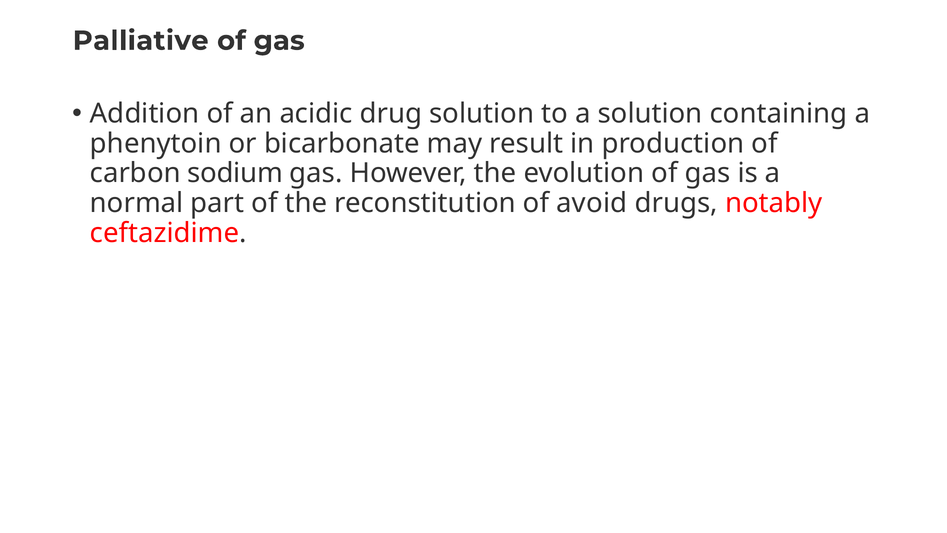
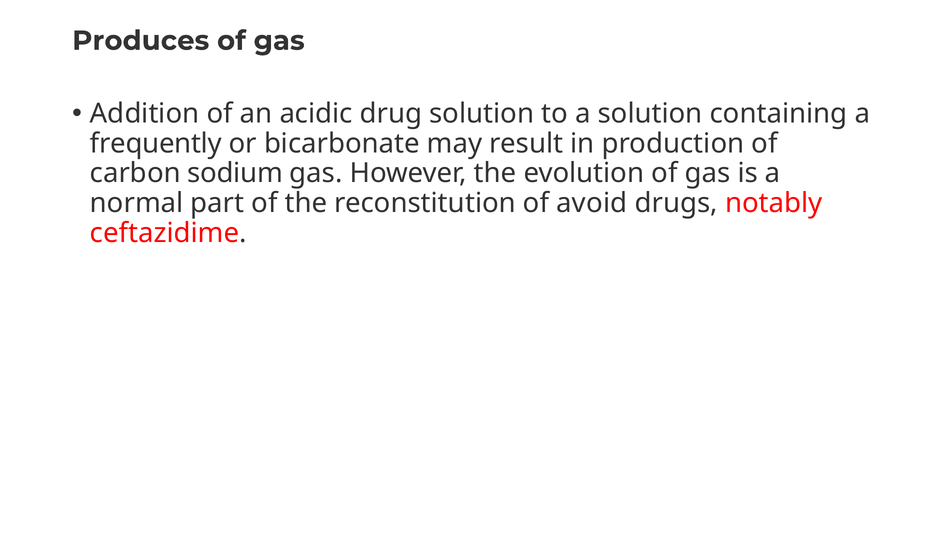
Palliative: Palliative -> Produces
phenytoin: phenytoin -> frequently
